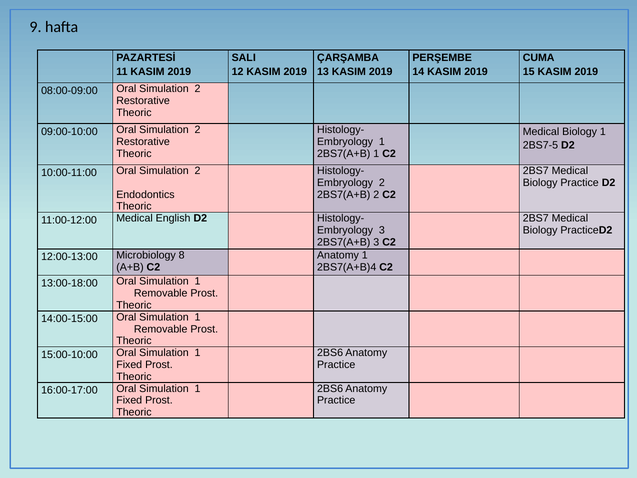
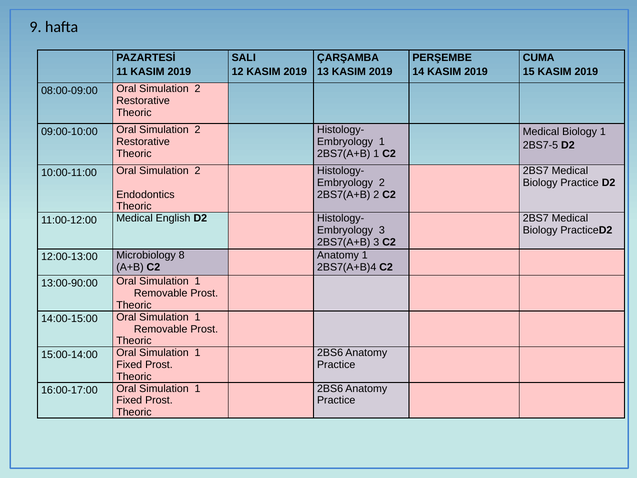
13:00-18:00: 13:00-18:00 -> 13:00-90:00
15:00-10:00: 15:00-10:00 -> 15:00-14:00
